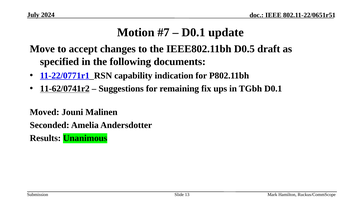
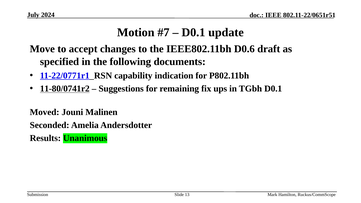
D0.5: D0.5 -> D0.6
11-62/0741r2: 11-62/0741r2 -> 11-80/0741r2
